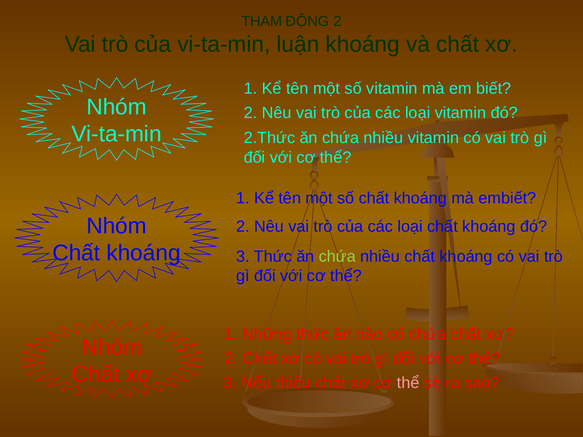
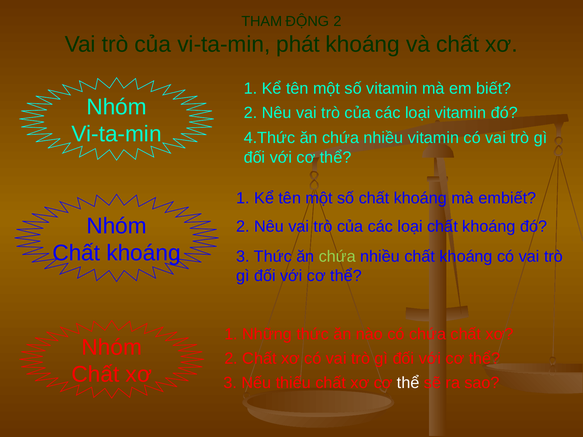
luận: luận -> phát
2.Thức: 2.Thức -> 4.Thức
thể at (408, 383) colour: pink -> white
